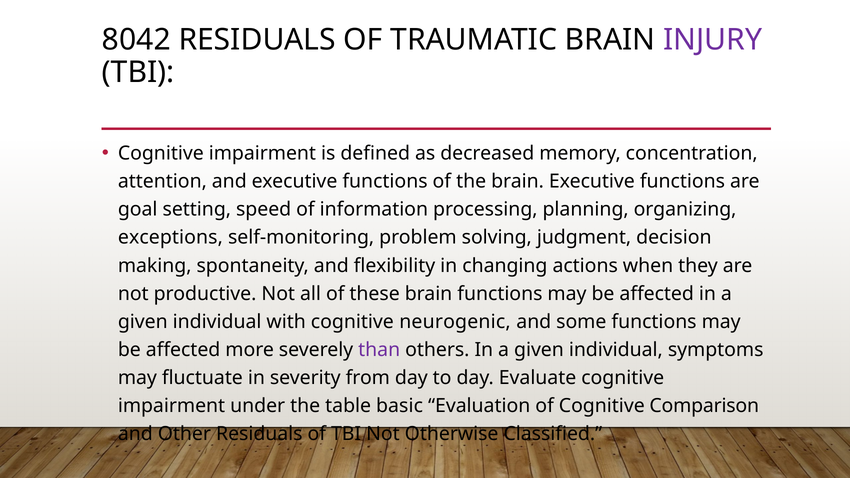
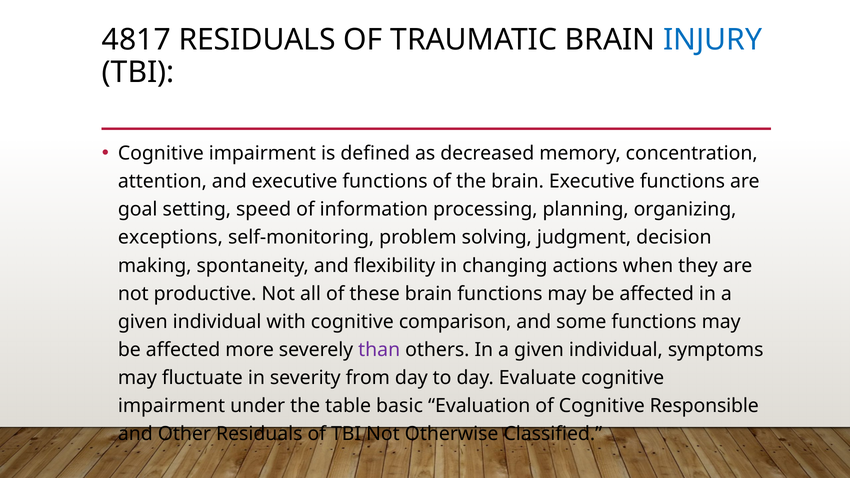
8042: 8042 -> 4817
INJURY colour: purple -> blue
neurogenic: neurogenic -> comparison
Comparison: Comparison -> Responsible
